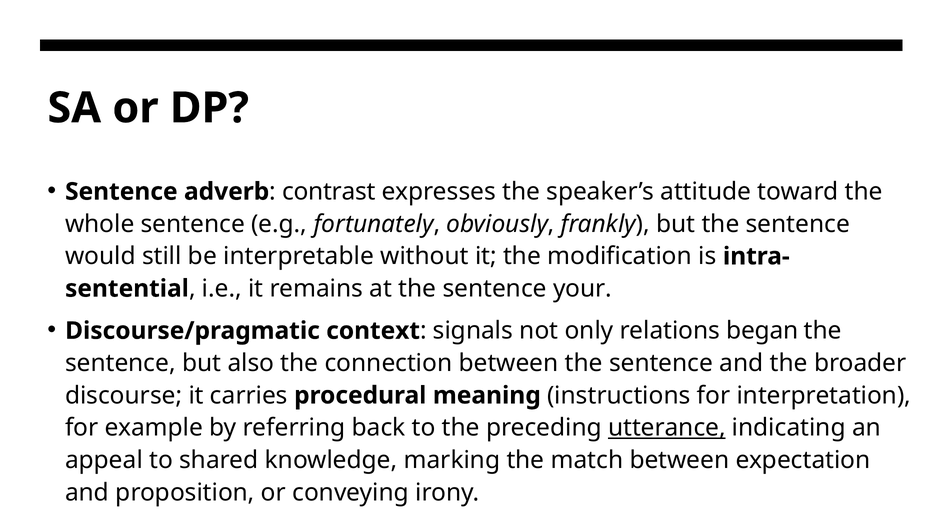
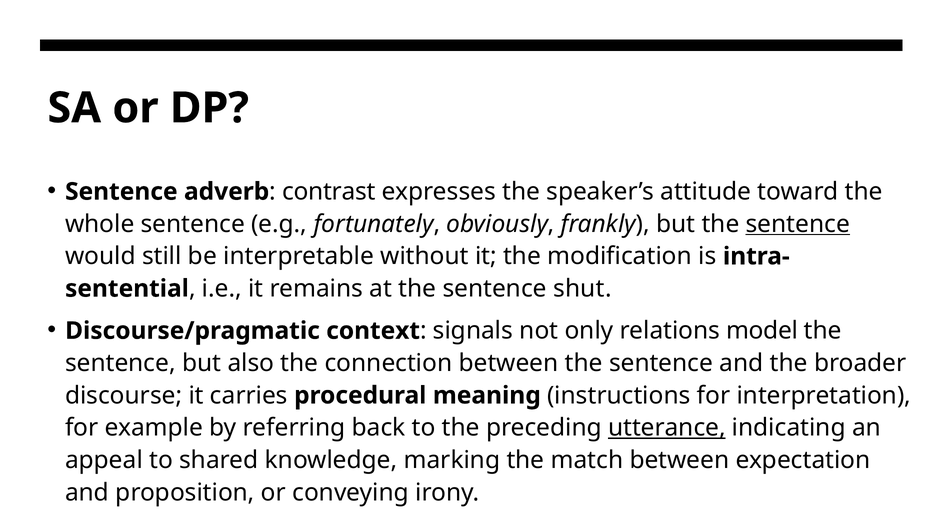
sentence at (798, 224) underline: none -> present
your: your -> shut
began: began -> model
